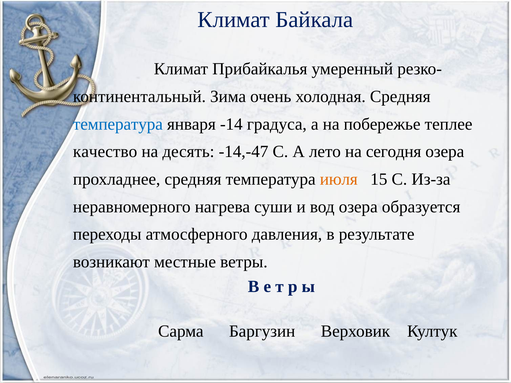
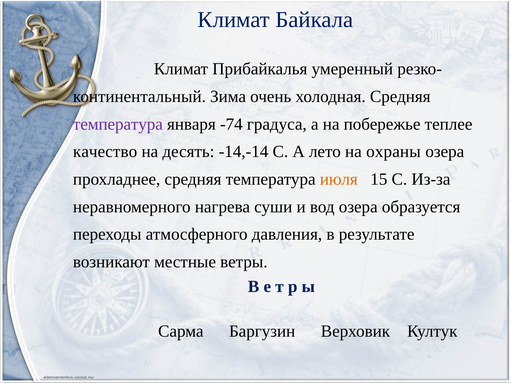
температура at (118, 124) colour: blue -> purple
-14: -14 -> -74
-14,-47: -14,-47 -> -14,-14
сегодня: сегодня -> охраны
